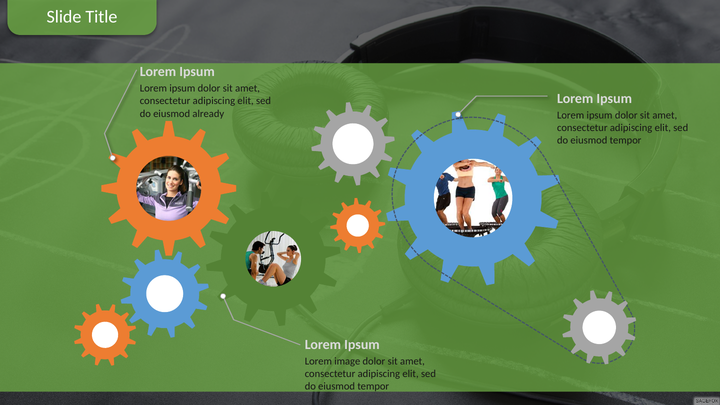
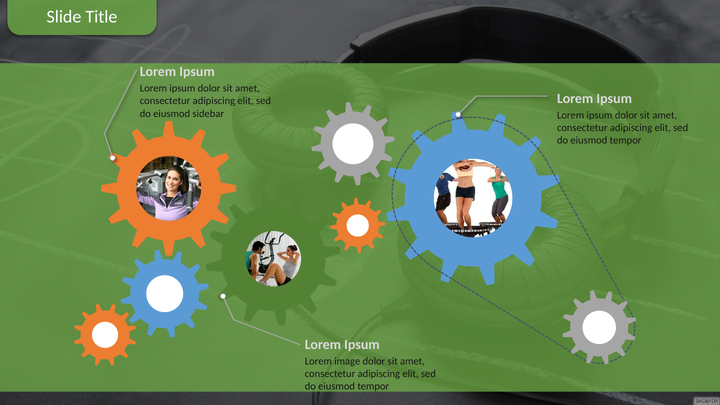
already: already -> sidebar
